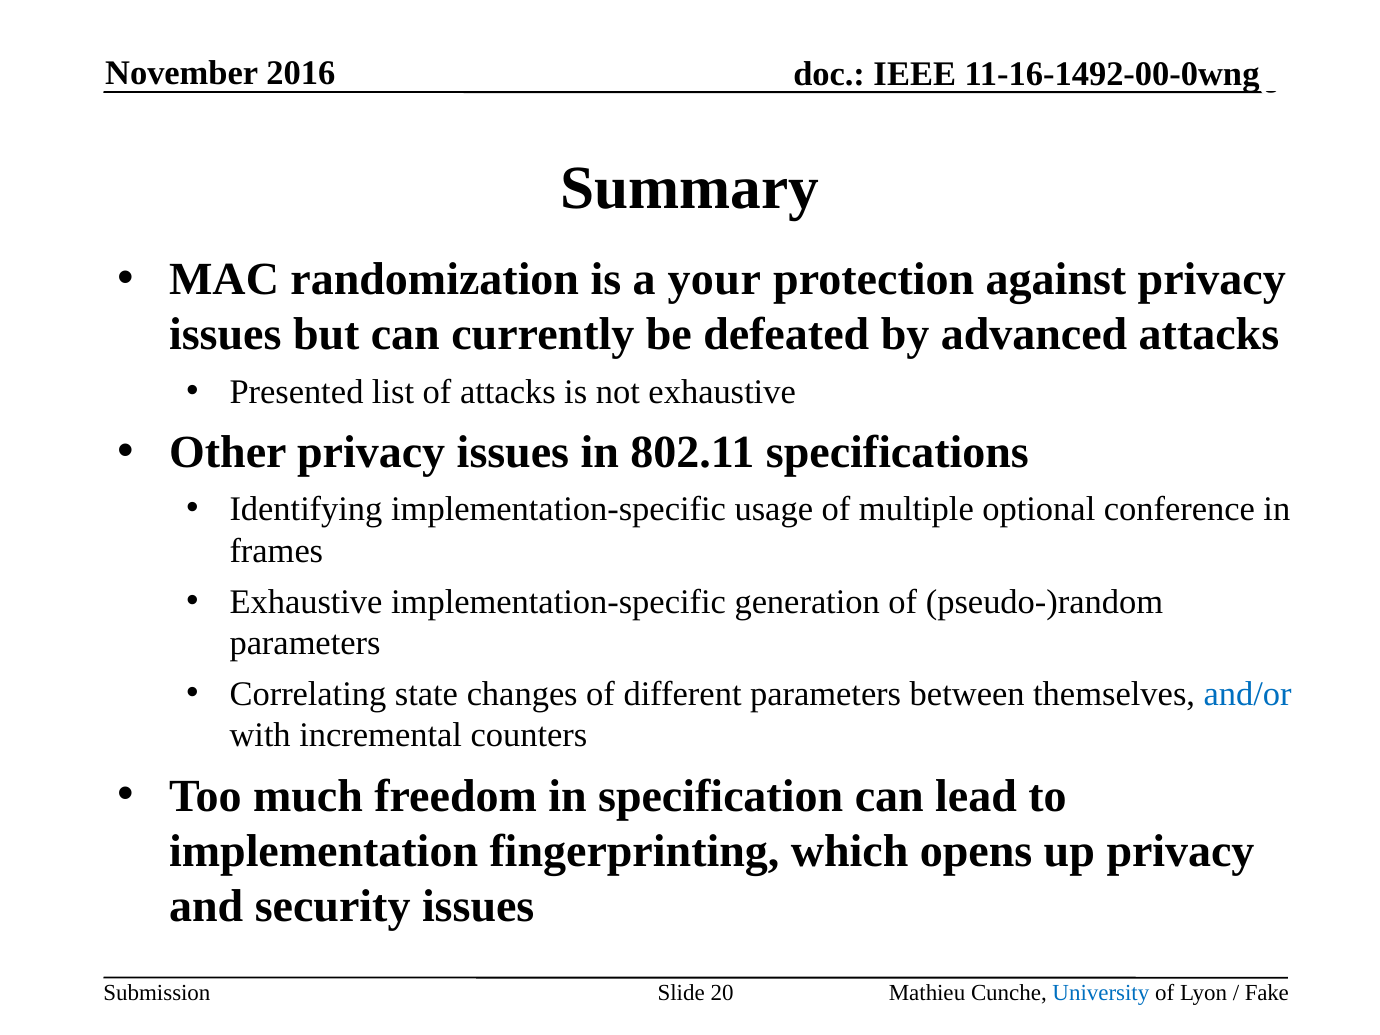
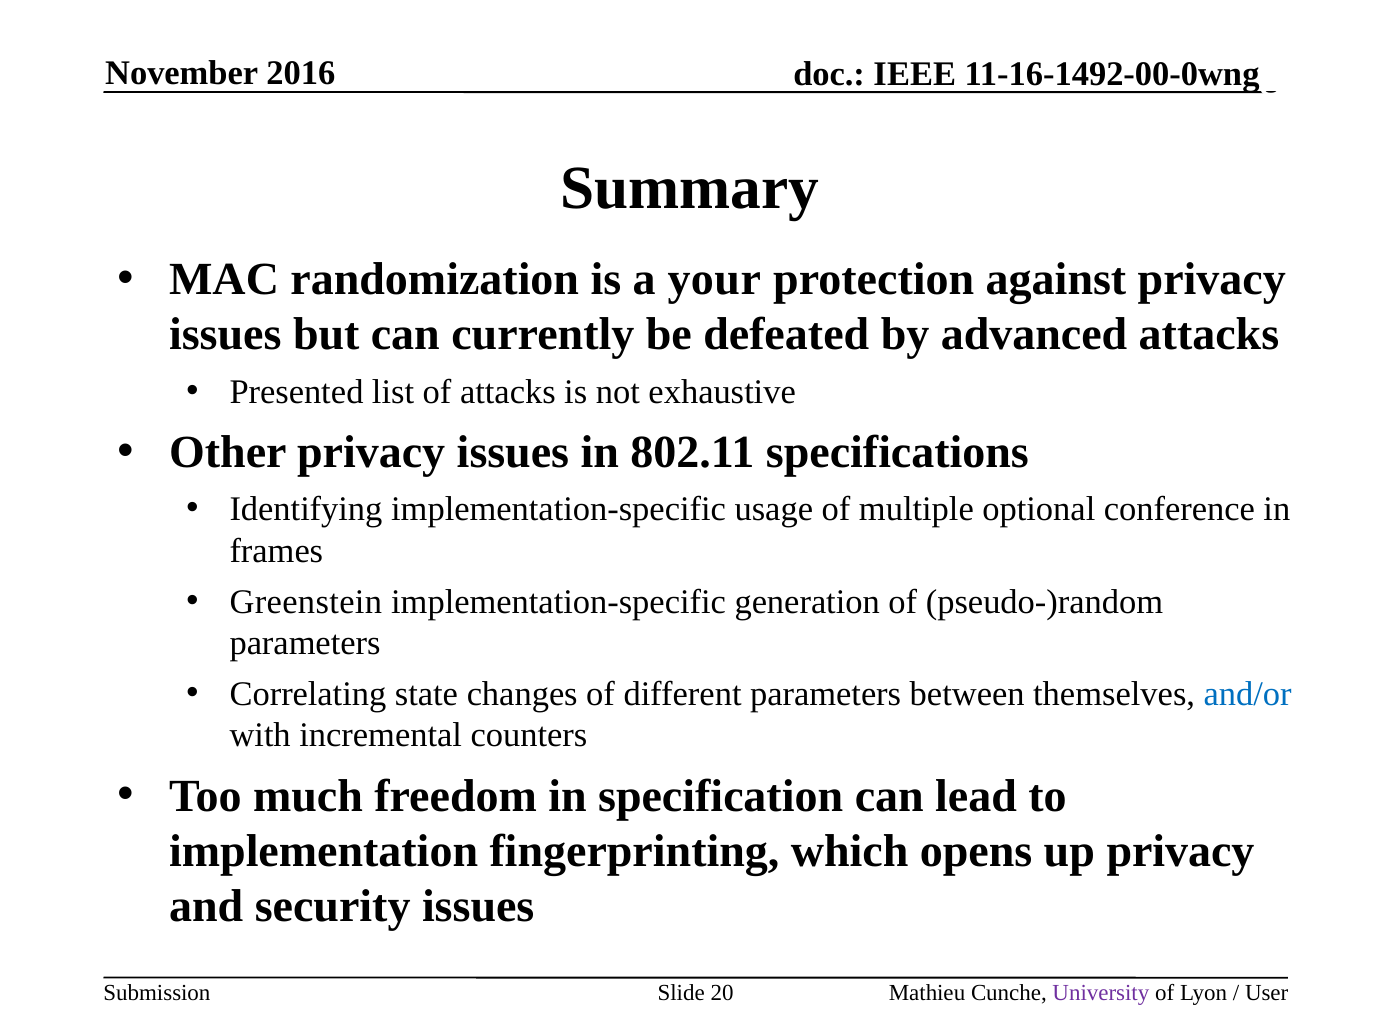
Exhaustive at (306, 602): Exhaustive -> Greenstein
University colour: blue -> purple
Fake: Fake -> User
